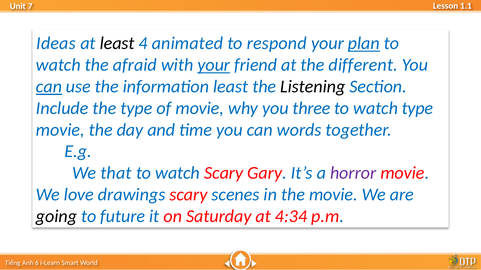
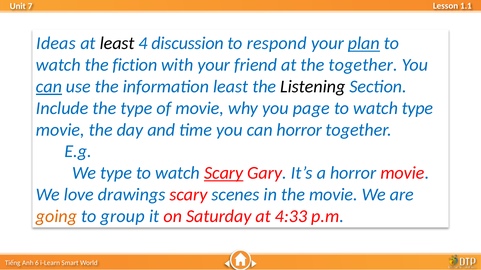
animated: animated -> discussion
afraid: afraid -> fiction
your at (214, 65) underline: present -> none
the different: different -> together
three: three -> page
can words: words -> horror
We that: that -> type
Scary at (224, 173) underline: none -> present
horror at (353, 173) colour: purple -> blue
going colour: black -> orange
future: future -> group
4:34: 4:34 -> 4:33
